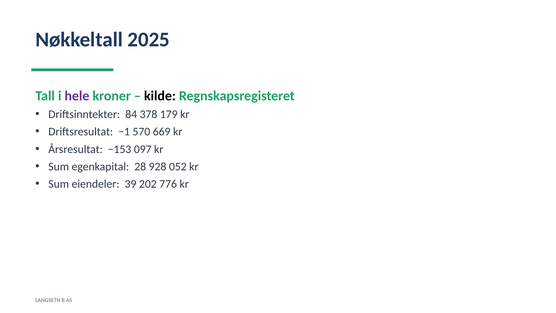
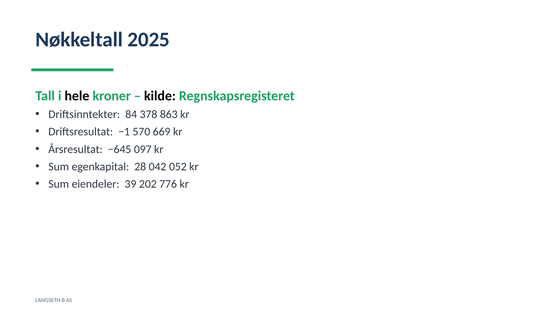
hele colour: purple -> black
179: 179 -> 863
−153: −153 -> −645
928: 928 -> 042
